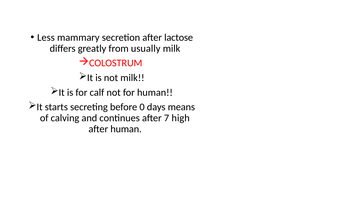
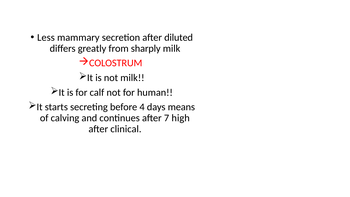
lactose: lactose -> diluted
usually: usually -> sharply
0: 0 -> 4
after human: human -> clinical
